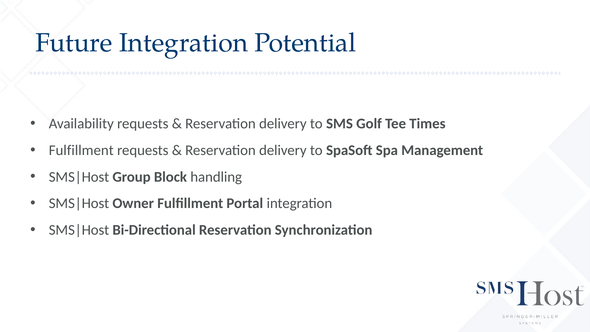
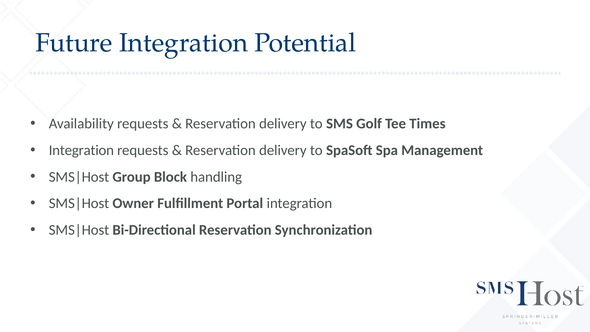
Fulfillment at (81, 150): Fulfillment -> Integration
